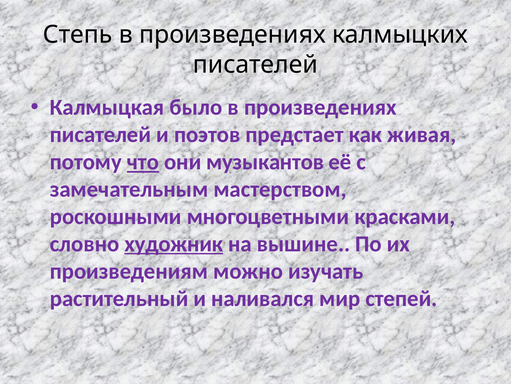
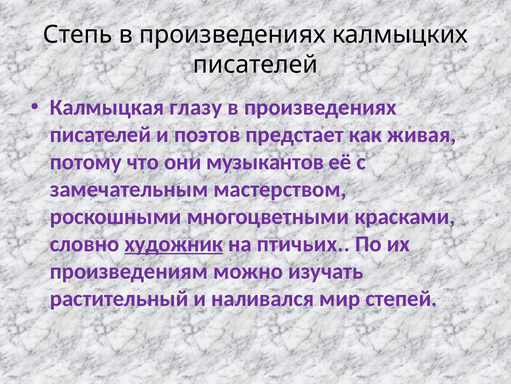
было: было -> глазу
что underline: present -> none
вышине: вышине -> птичьих
